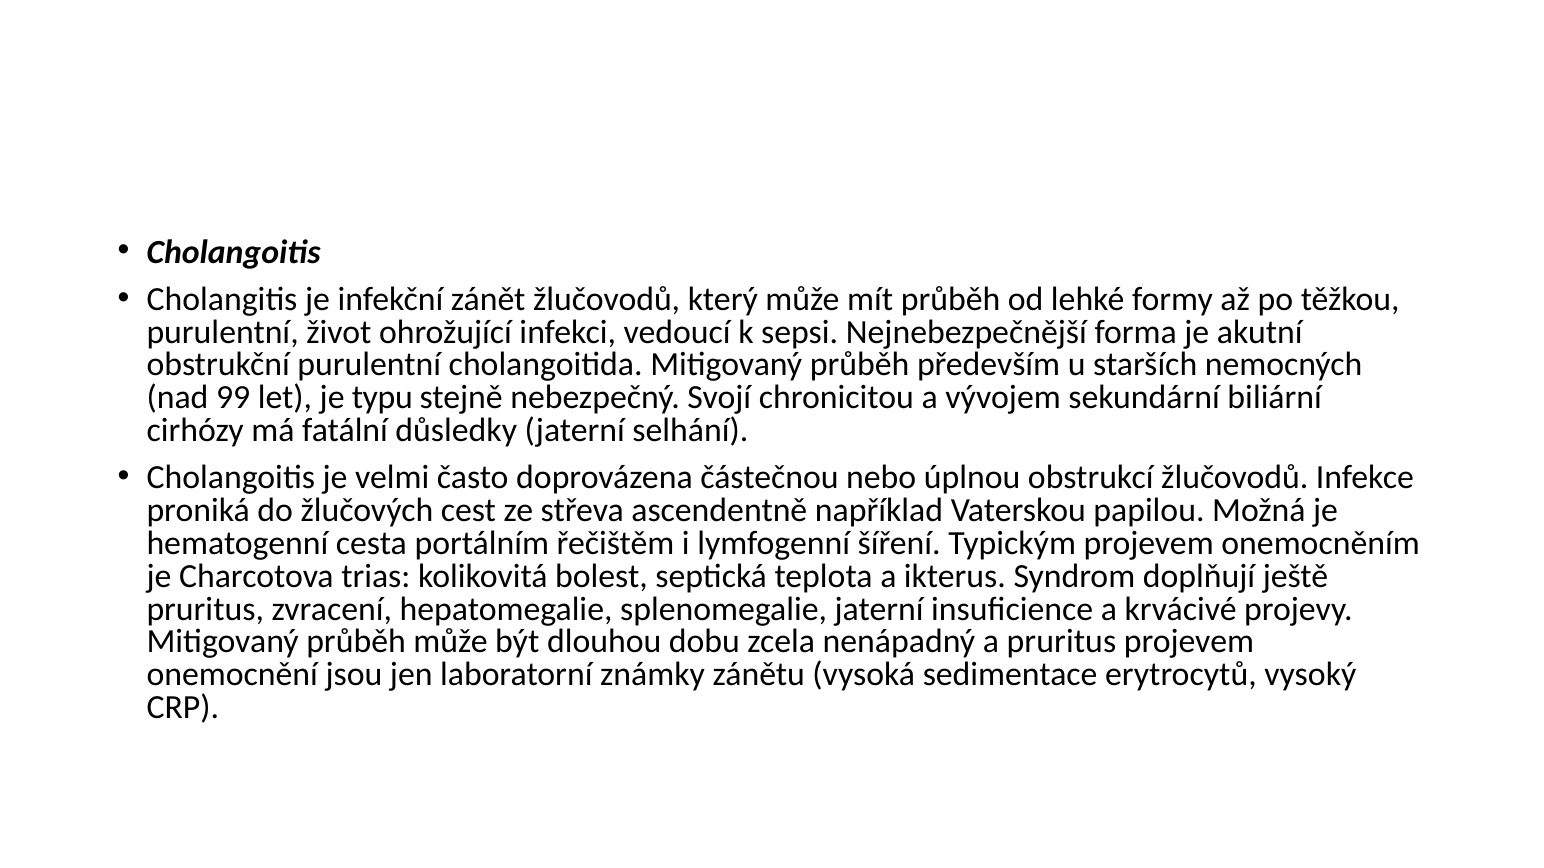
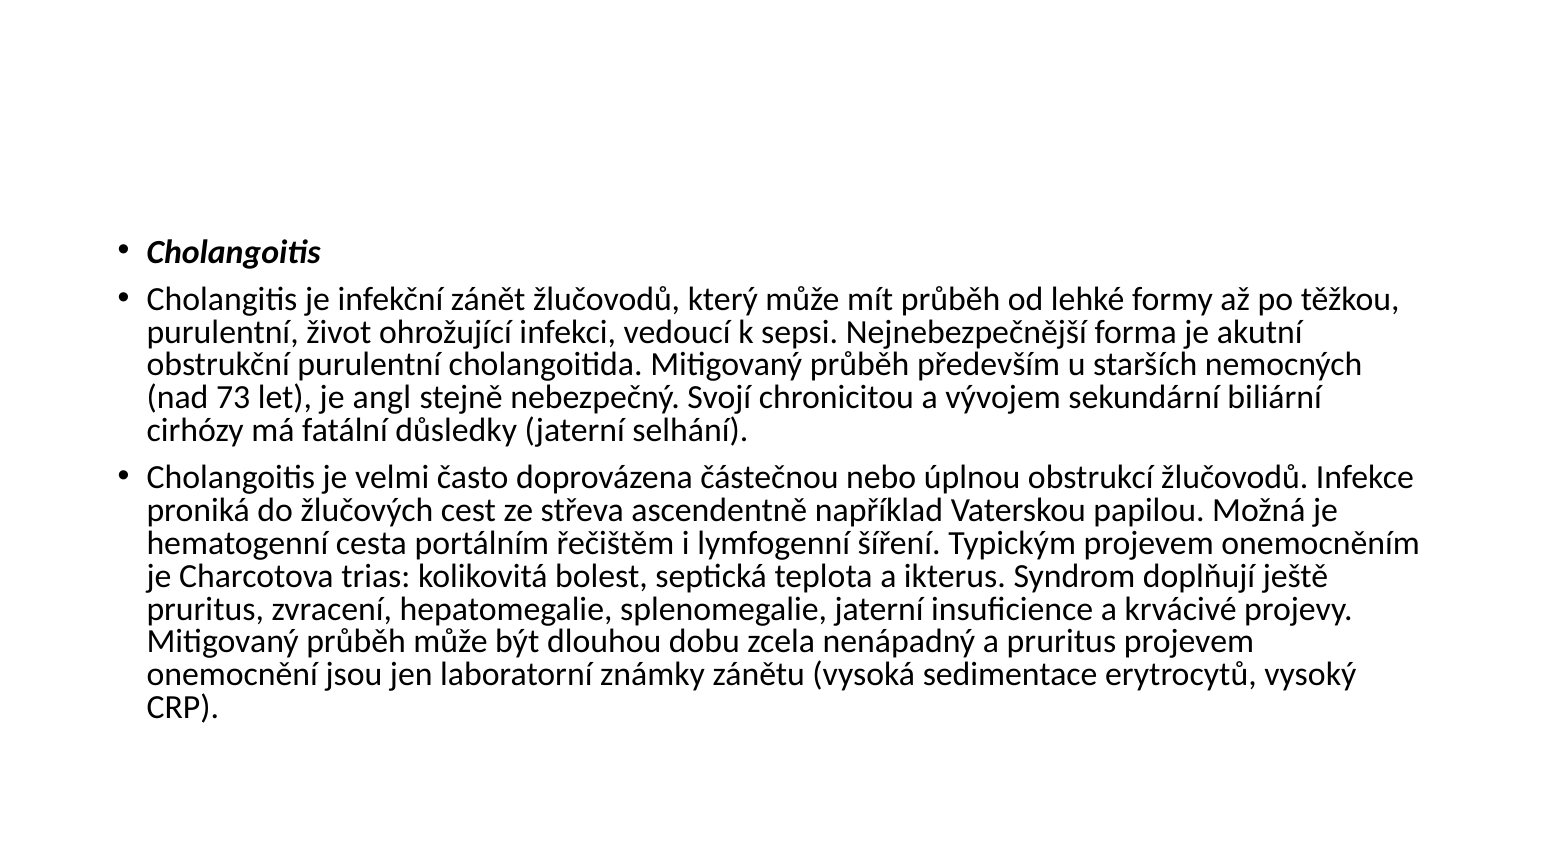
99: 99 -> 73
typu: typu -> angl
